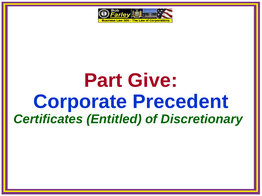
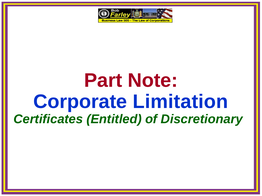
Give: Give -> Note
Precedent: Precedent -> Limitation
